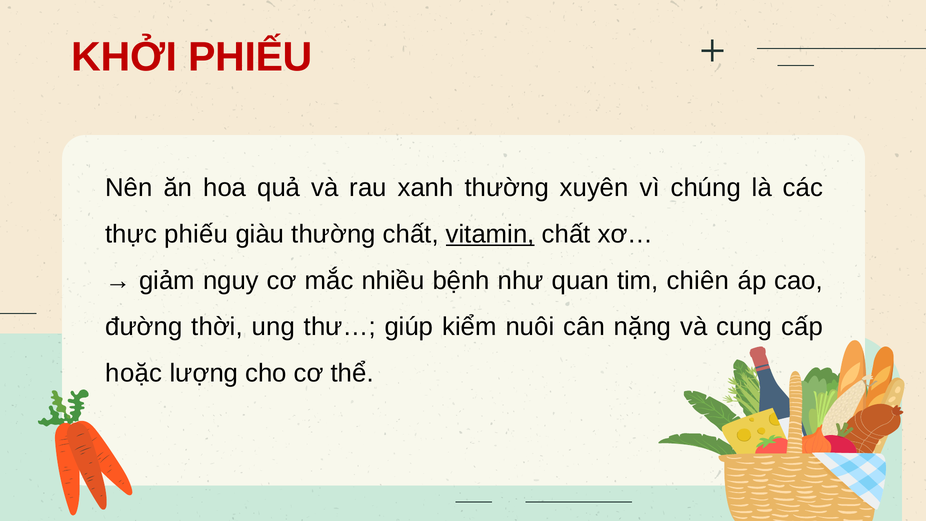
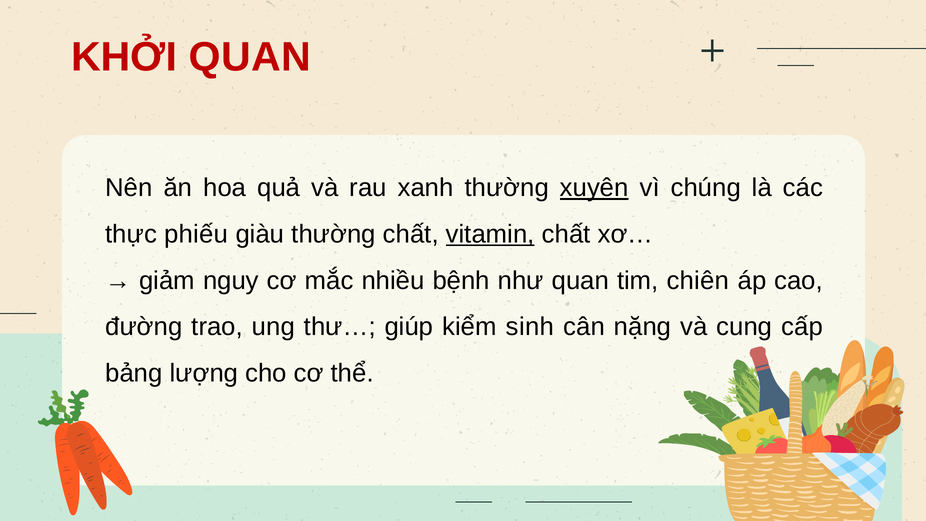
KHỞI PHIẾU: PHIẾU -> QUAN
xuyên underline: none -> present
thời: thời -> trao
nuôi: nuôi -> sinh
hoặc: hoặc -> bảng
